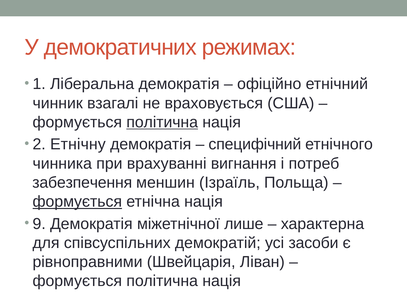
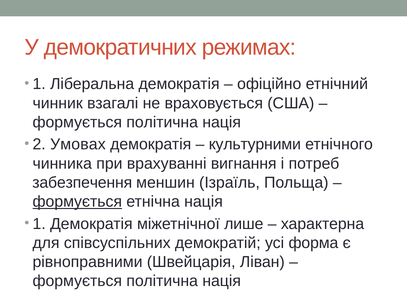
політична at (162, 122) underline: present -> none
Етнічну: Етнічну -> Умовах
специфічний: специфічний -> культурними
9 at (39, 223): 9 -> 1
засоби: засоби -> форма
